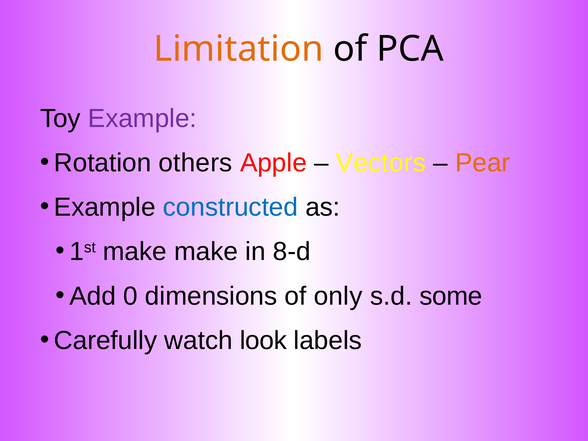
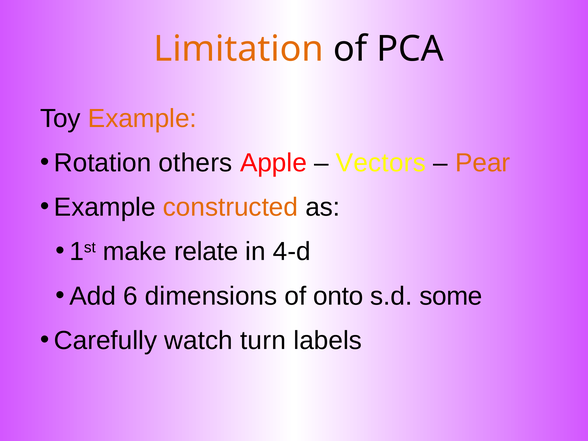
Example at (142, 118) colour: purple -> orange
constructed colour: blue -> orange
make make: make -> relate
8-d: 8-d -> 4-d
0: 0 -> 6
only: only -> onto
look: look -> turn
